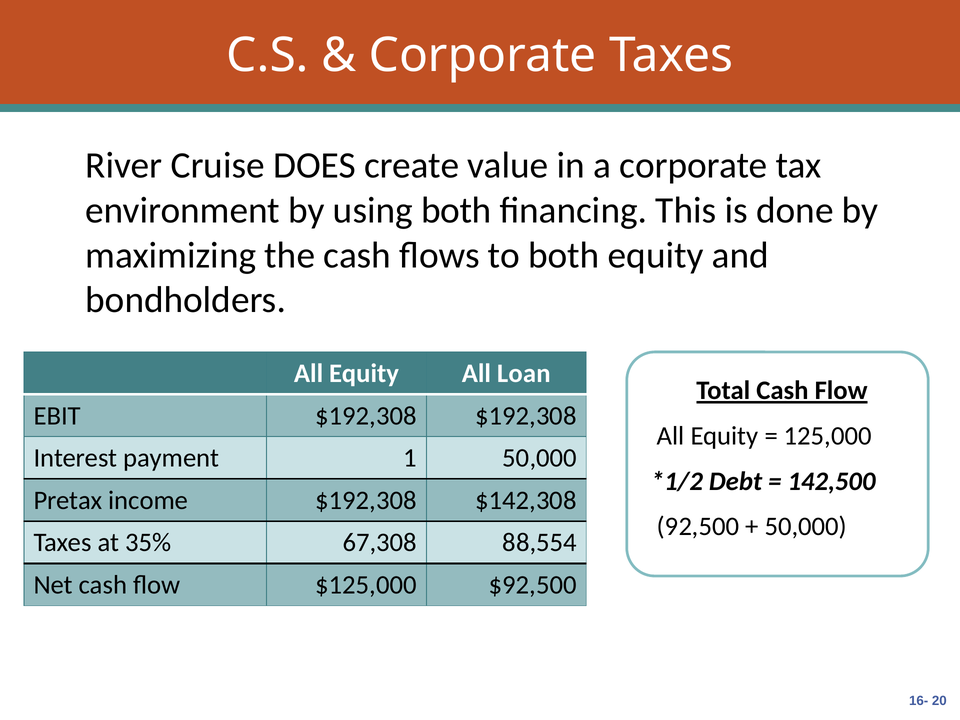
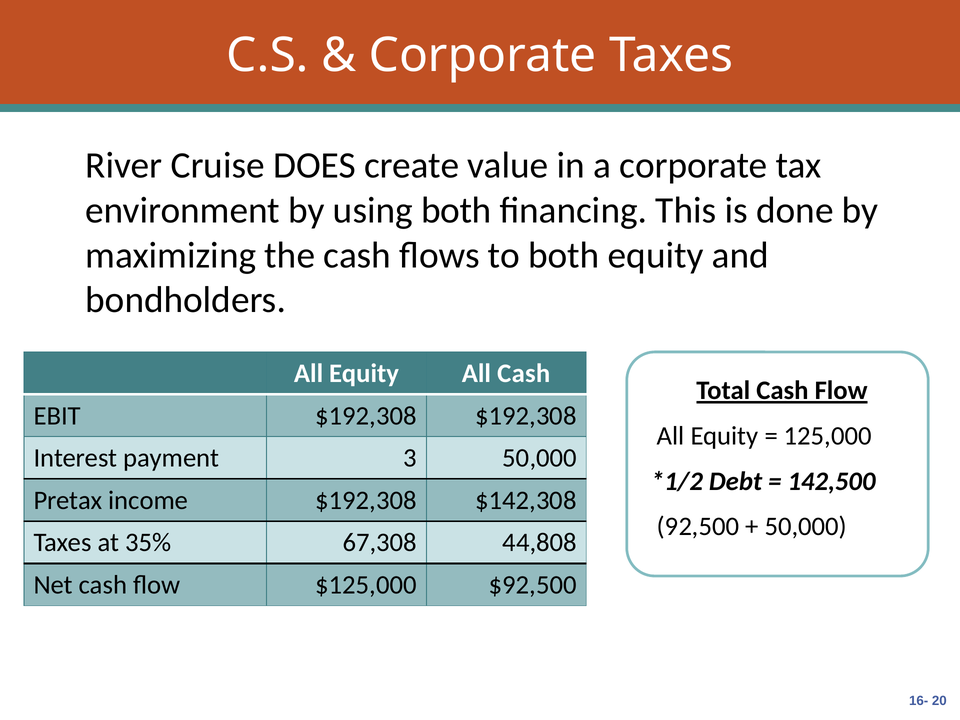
All Loan: Loan -> Cash
1: 1 -> 3
88,554: 88,554 -> 44,808
